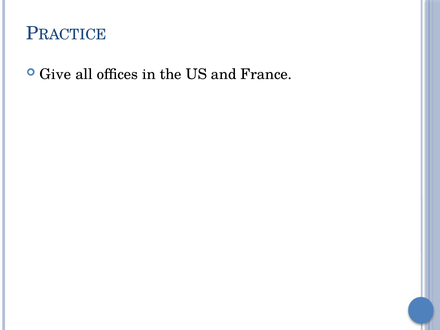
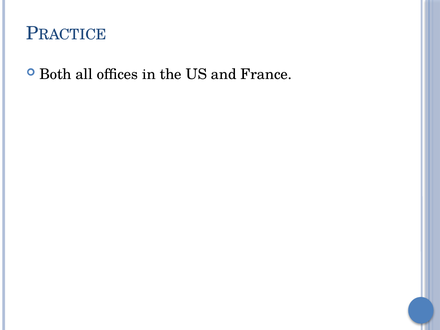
Give: Give -> Both
